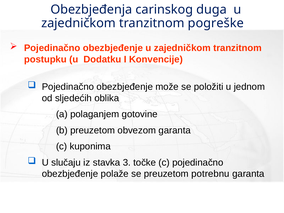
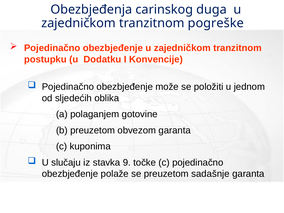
3: 3 -> 9
potrebnu: potrebnu -> sadašnje
